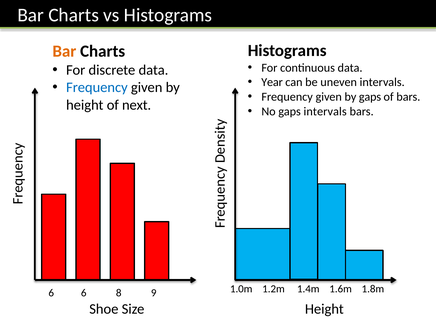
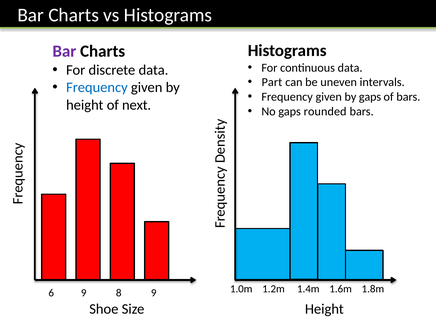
Bar at (64, 51) colour: orange -> purple
Year: Year -> Part
gaps intervals: intervals -> rounded
6 6: 6 -> 9
